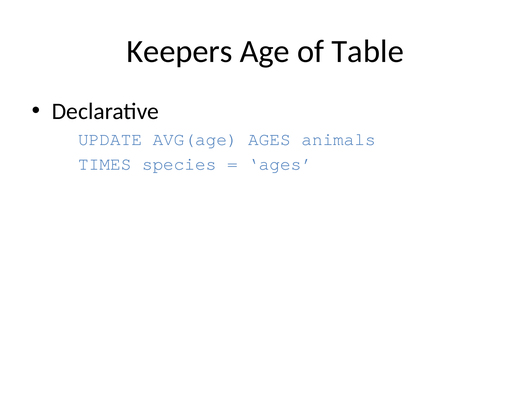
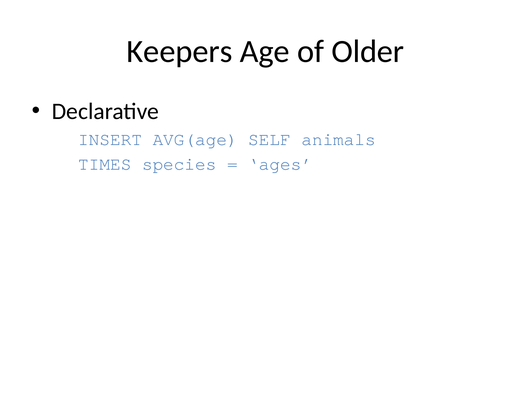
Table: Table -> Older
UPDATE: UPDATE -> INSERT
AVG(age AGES: AGES -> SELF
